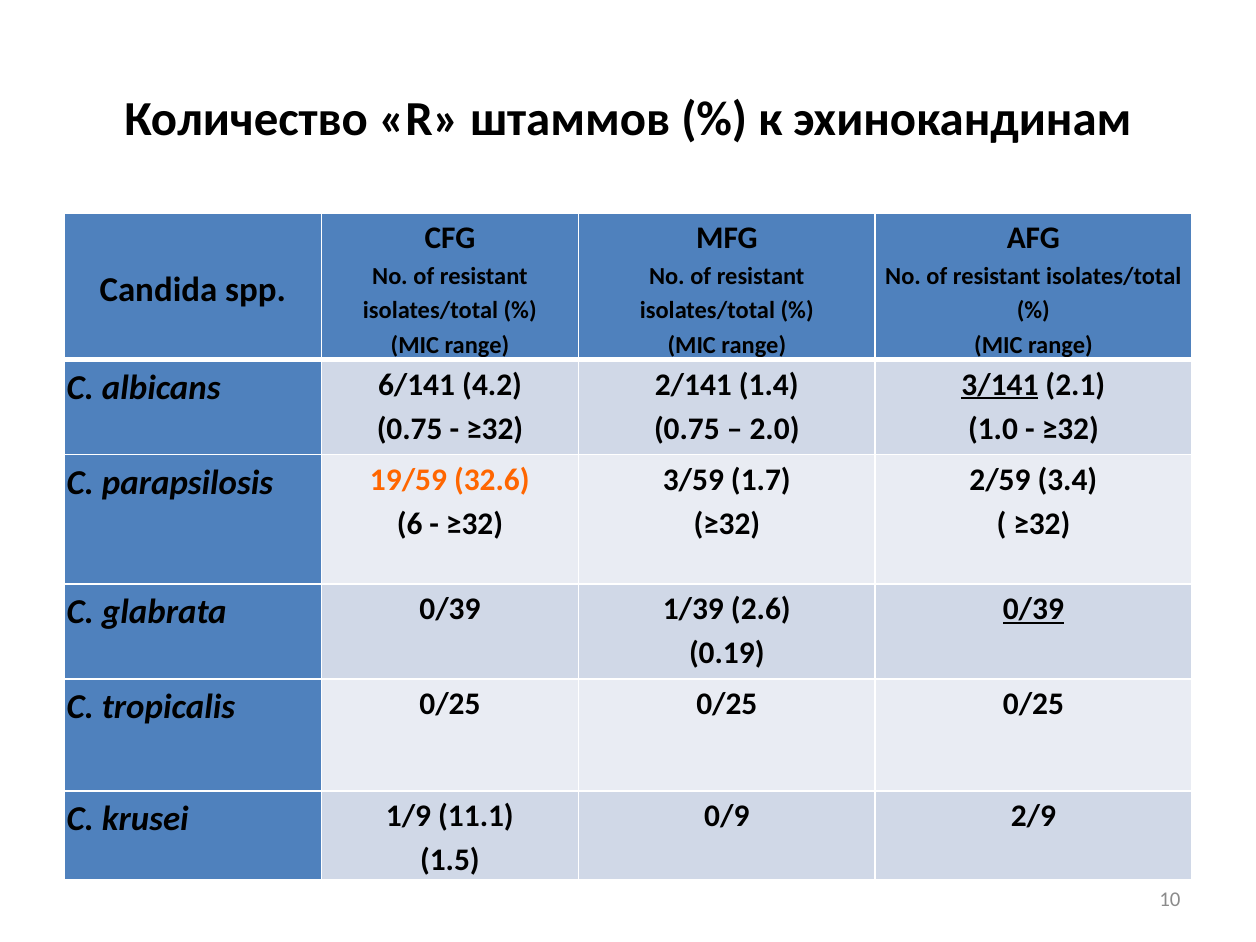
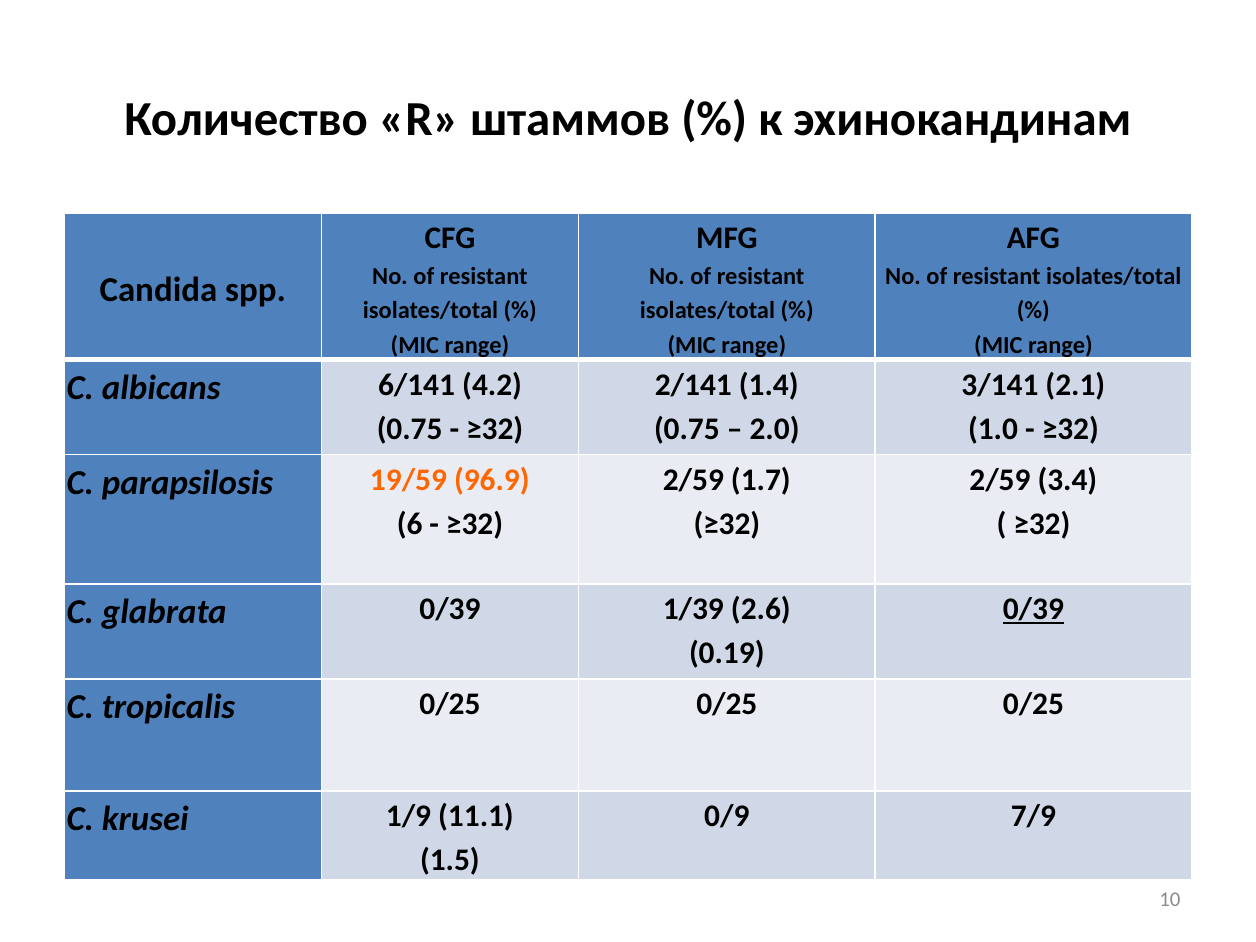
3/141 underline: present -> none
3/59 at (693, 480): 3/59 -> 2/59
32.6: 32.6 -> 96.9
2/9: 2/9 -> 7/9
